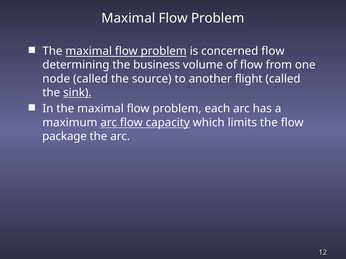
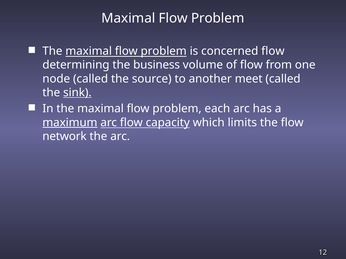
flight: flight -> meet
maximum underline: none -> present
package: package -> network
